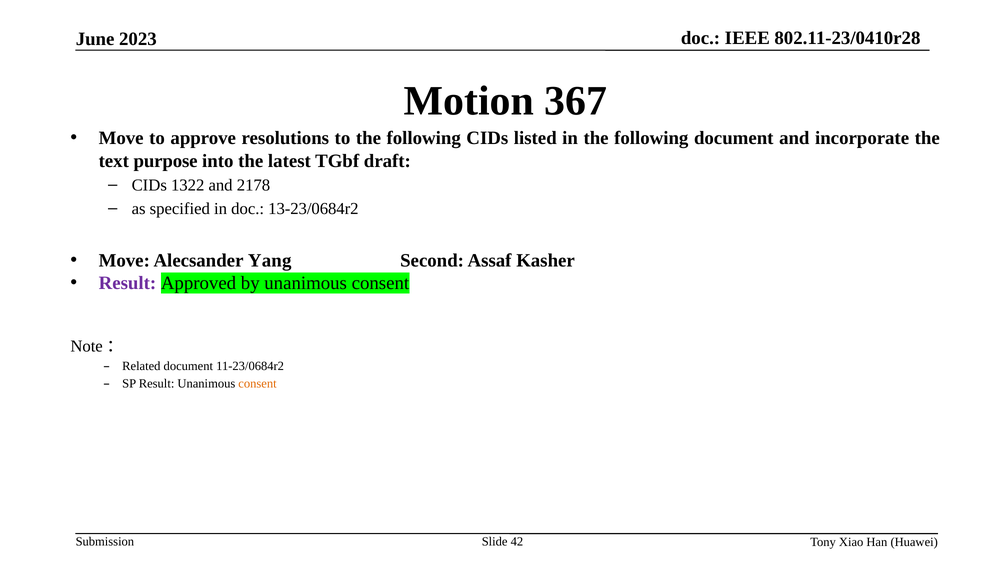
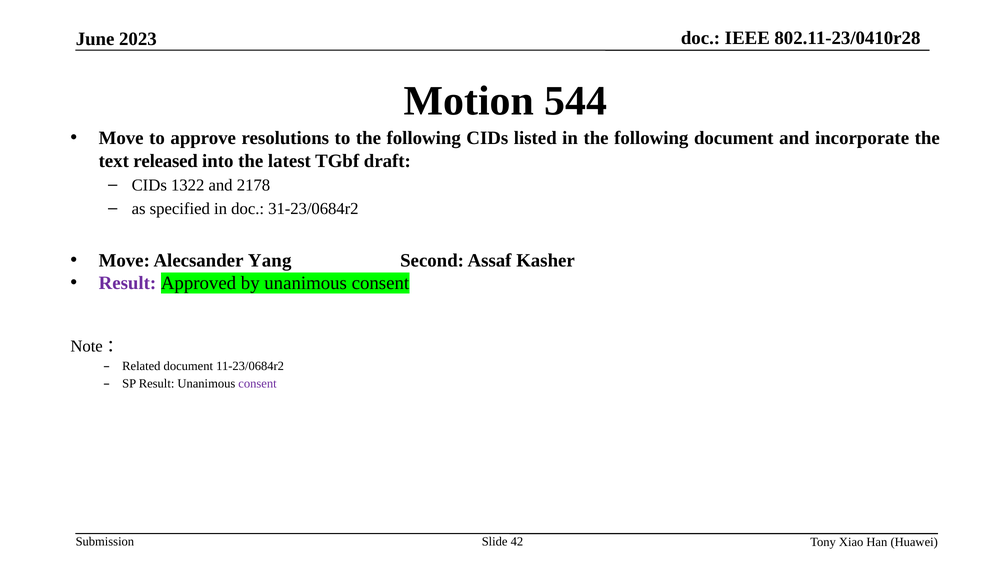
367: 367 -> 544
purpose: purpose -> released
13-23/0684r2: 13-23/0684r2 -> 31-23/0684r2
consent at (258, 384) colour: orange -> purple
